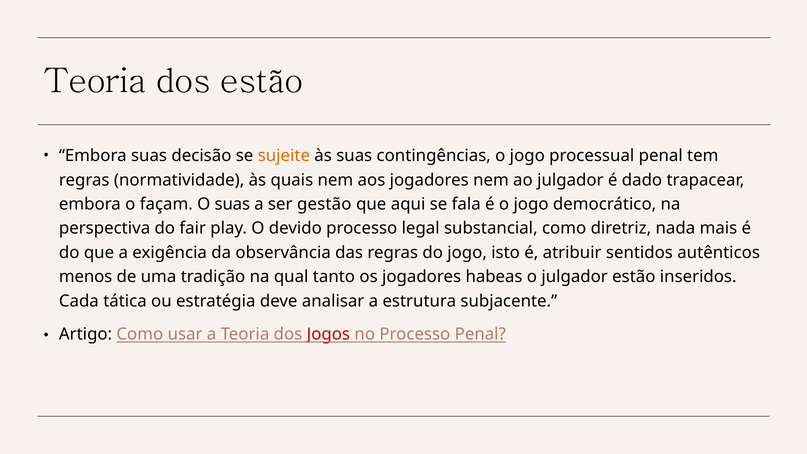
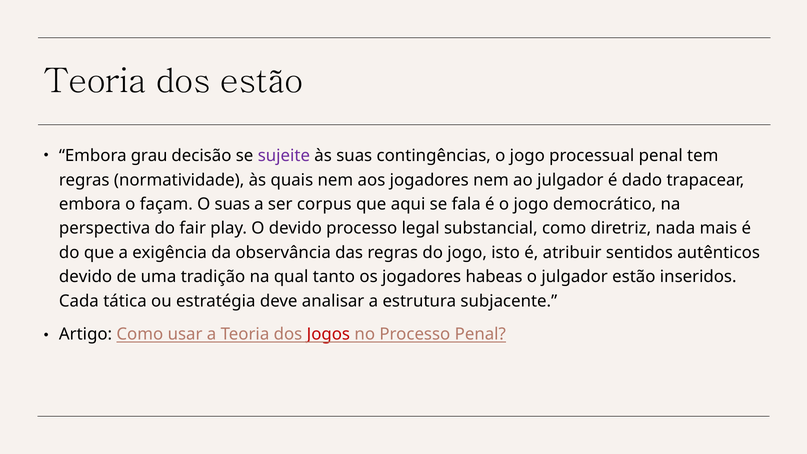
Embora suas: suas -> grau
sujeite colour: orange -> purple
gestão: gestão -> corpus
menos at (86, 277): menos -> devido
